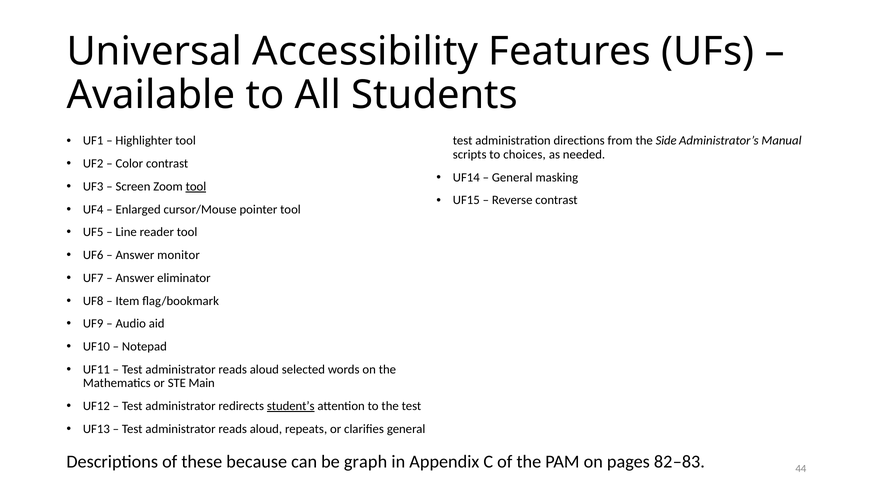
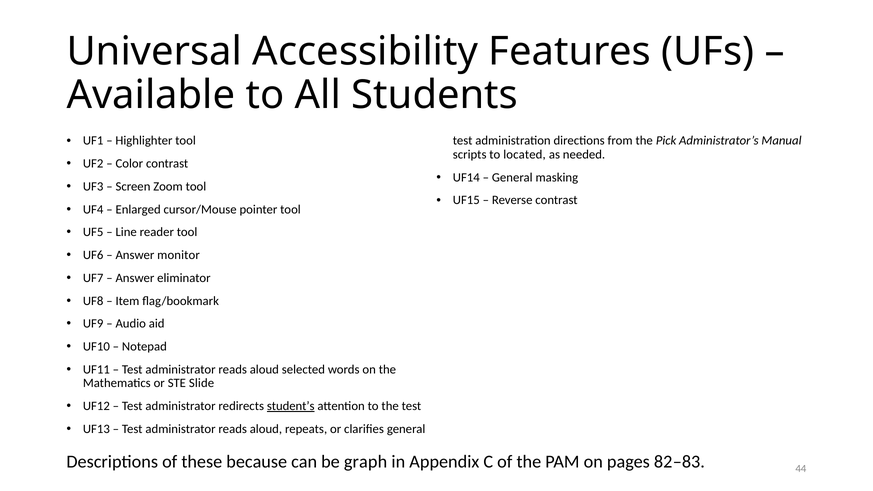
Side: Side -> Pick
choices: choices -> located
tool at (196, 187) underline: present -> none
Main: Main -> Slide
